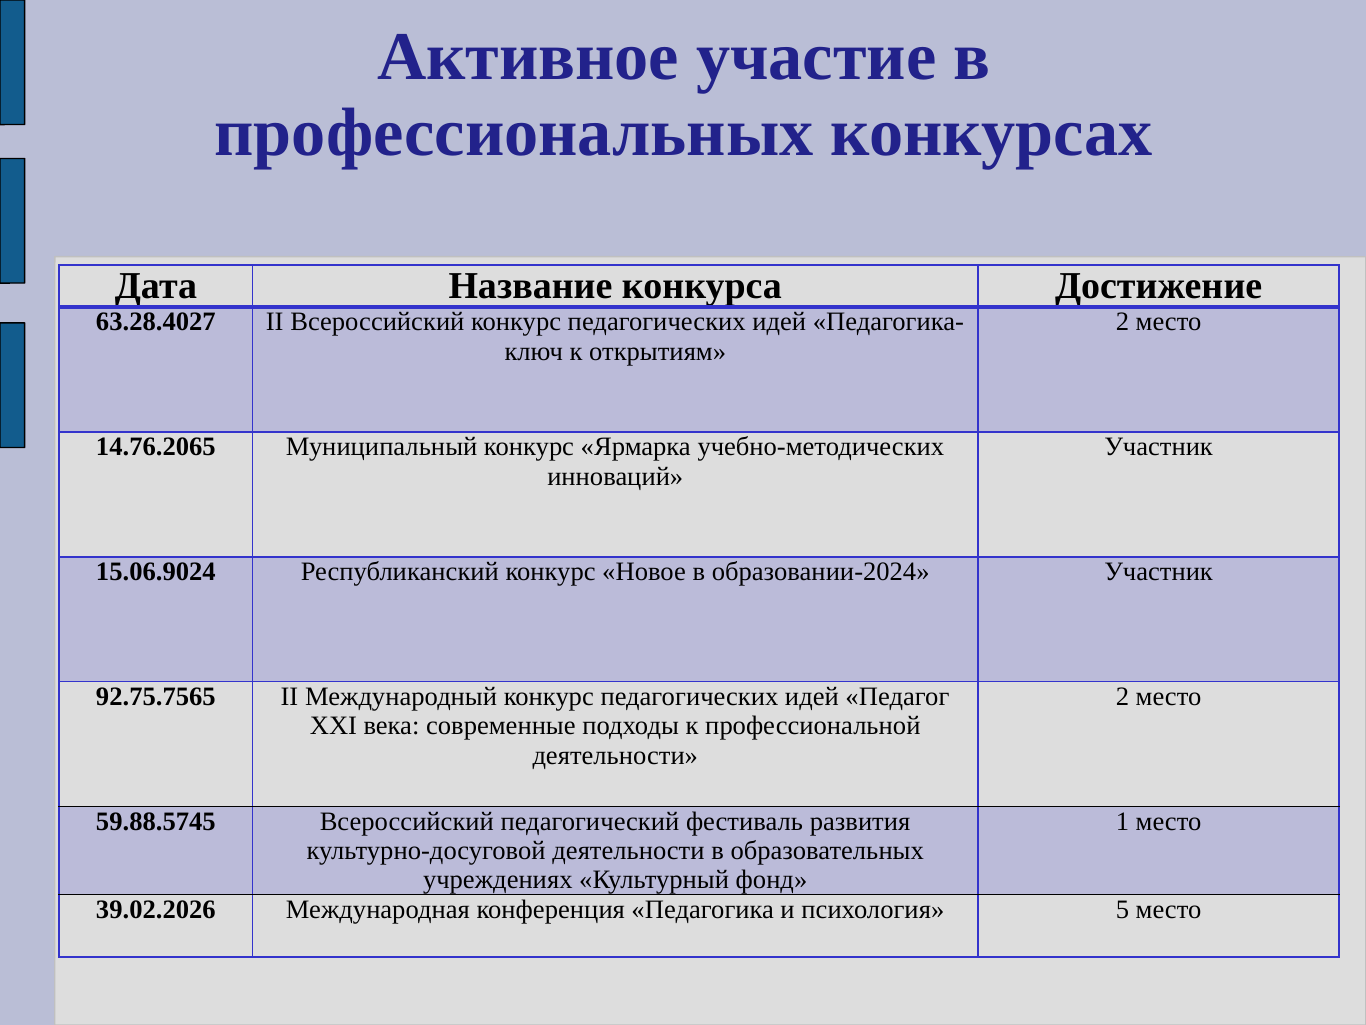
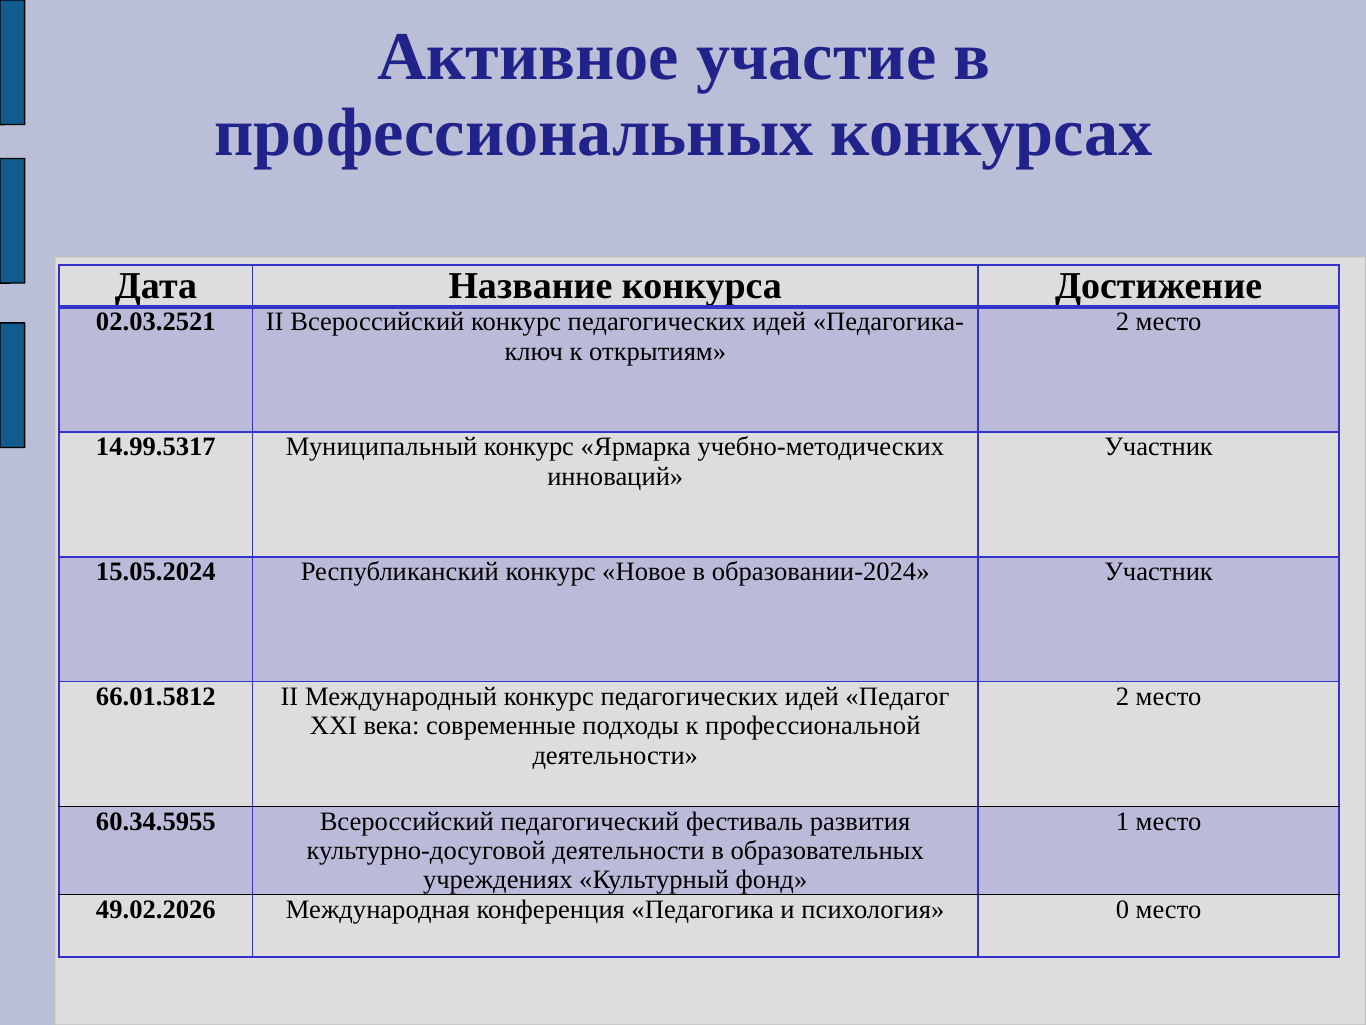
63.28.4027: 63.28.4027 -> 02.03.2521
14.76.2065: 14.76.2065 -> 14.99.5317
15.06.9024: 15.06.9024 -> 15.05.2024
92.75.7565: 92.75.7565 -> 66.01.5812
59.88.5745: 59.88.5745 -> 60.34.5955
39.02.2026: 39.02.2026 -> 49.02.2026
5: 5 -> 0
